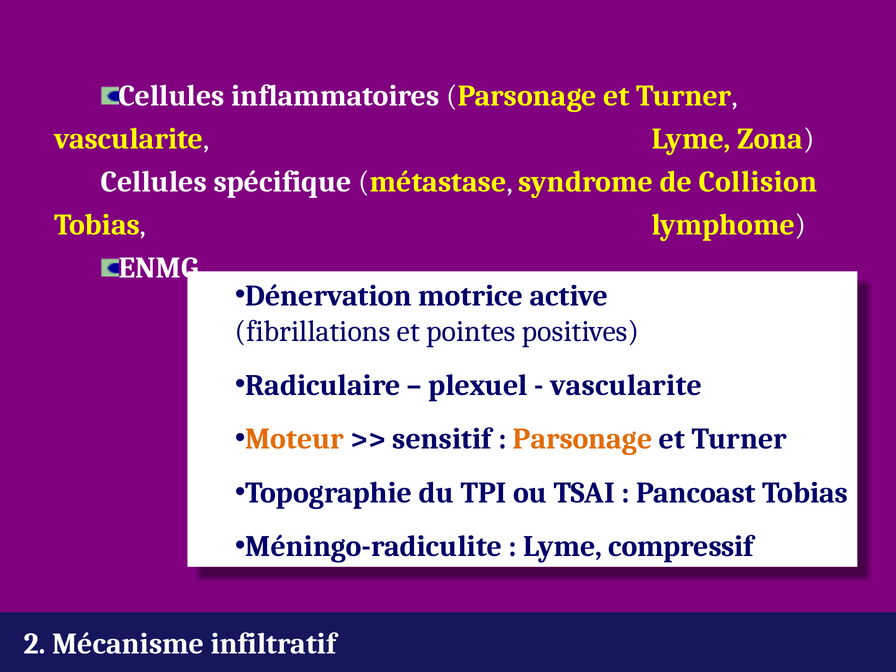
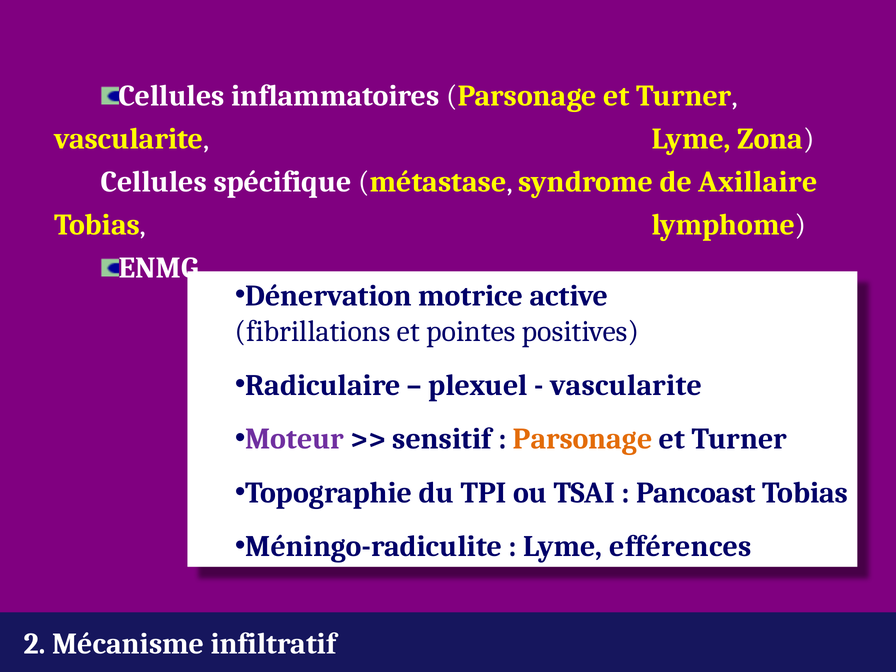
Collision: Collision -> Axillaire
Moteur colour: orange -> purple
compressif: compressif -> efférences
